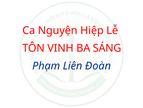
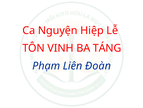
SÁNG: SÁNG -> TÁNG
